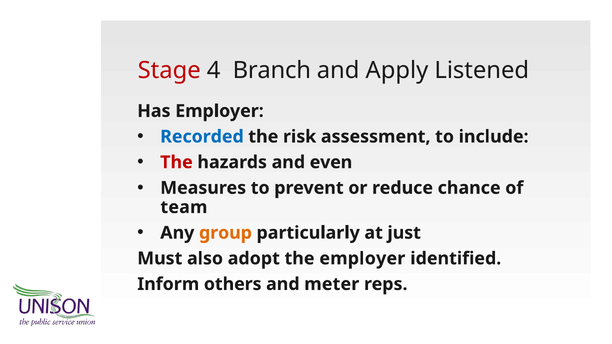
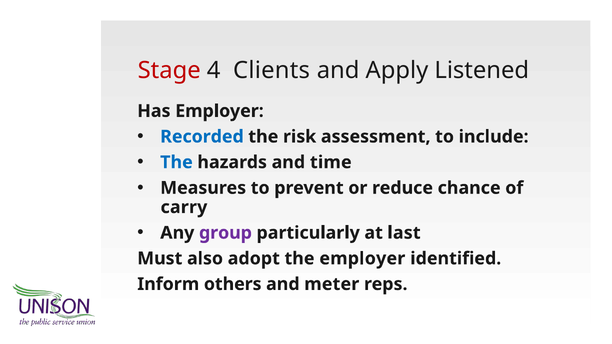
Branch: Branch -> Clients
The at (176, 162) colour: red -> blue
even: even -> time
team: team -> carry
group colour: orange -> purple
just: just -> last
